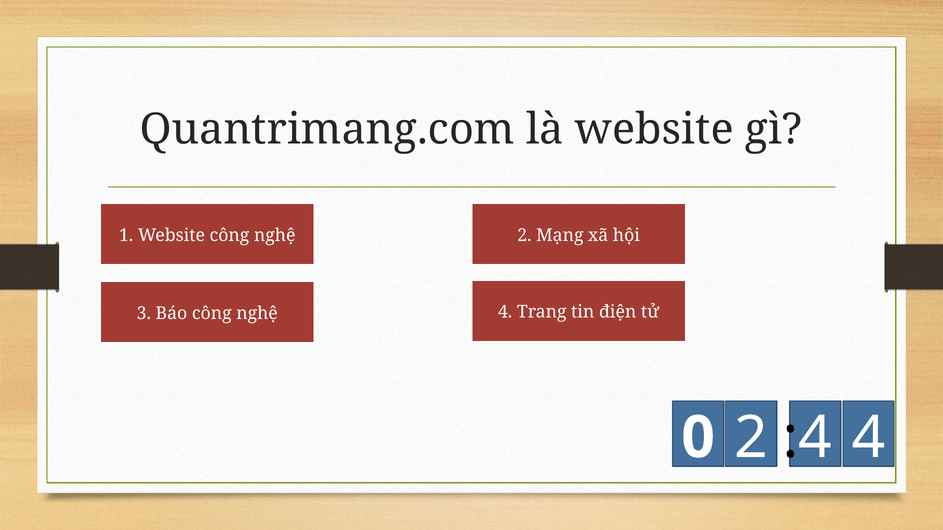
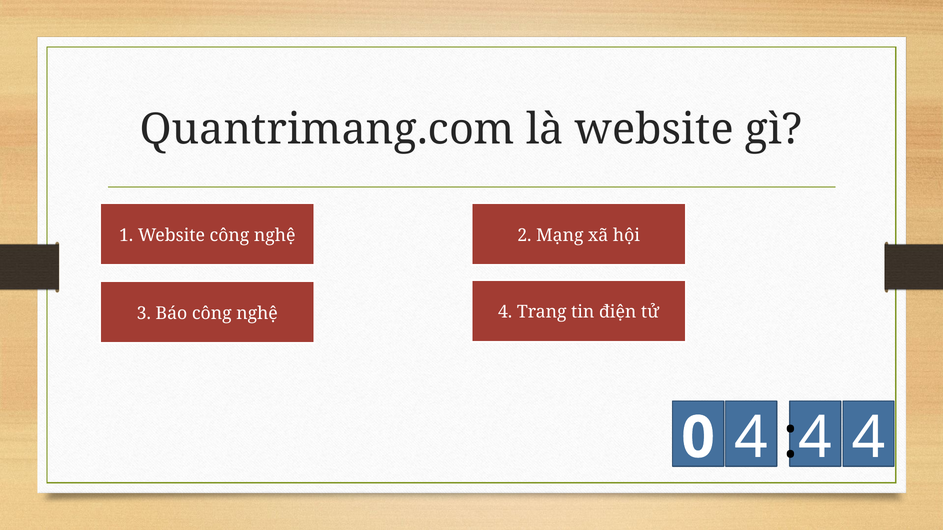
0 2: 2 -> 4
